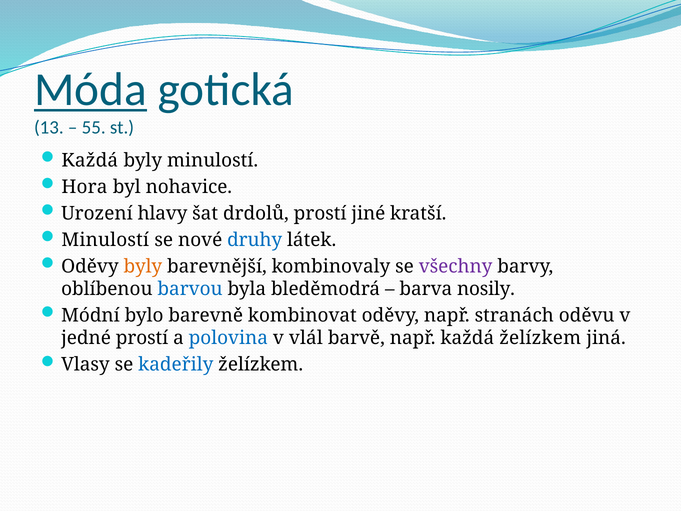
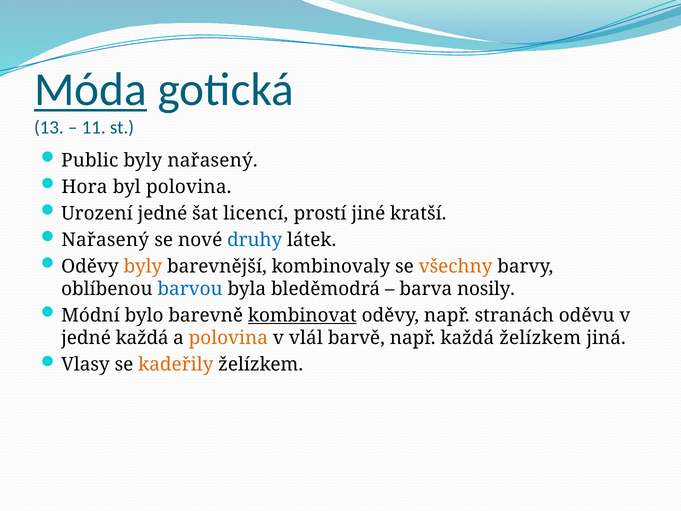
55: 55 -> 11
Každá at (90, 160): Každá -> Public
byly minulostí: minulostí -> nařasený
byl nohavice: nohavice -> polovina
Urození hlavy: hlavy -> jedné
drdolů: drdolů -> licencí
Minulostí at (105, 240): Minulostí -> Nařasený
všechny colour: purple -> orange
kombinovat underline: none -> present
jedné prostí: prostí -> každá
polovina at (228, 338) colour: blue -> orange
kadeřily colour: blue -> orange
